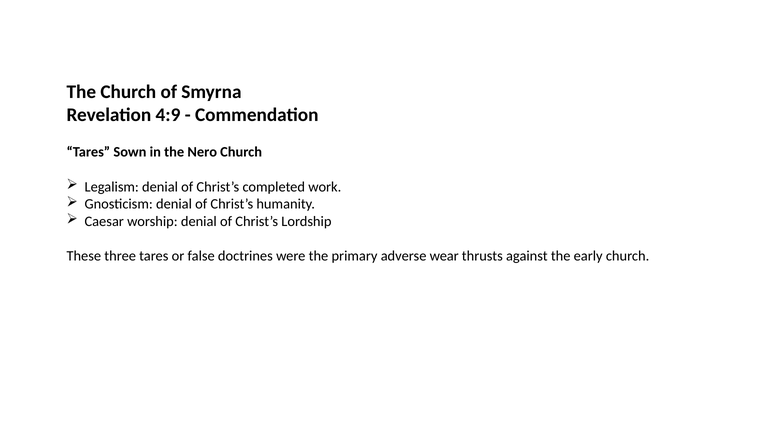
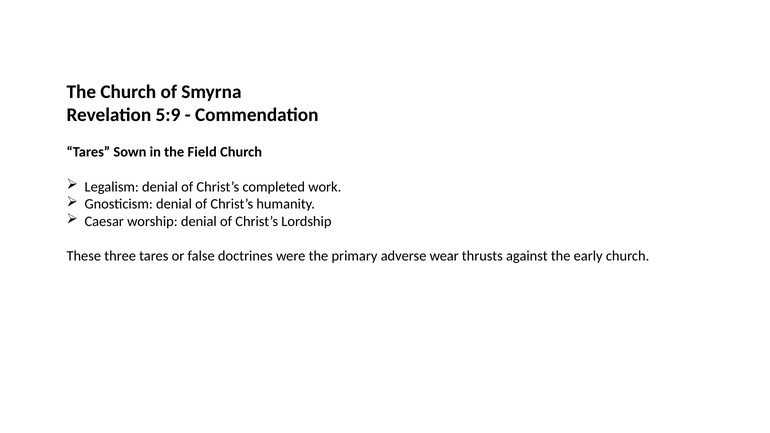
4:9: 4:9 -> 5:9
Nero: Nero -> Field
